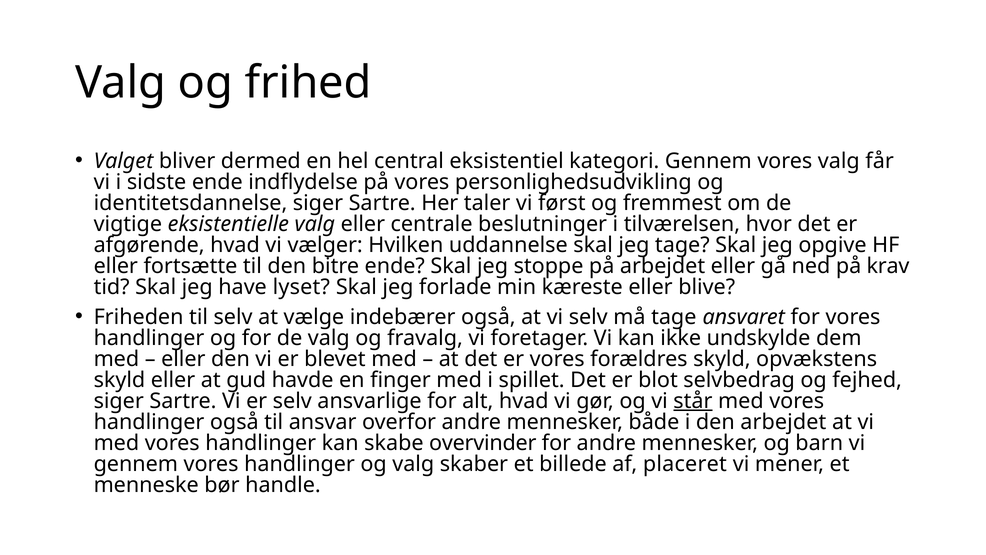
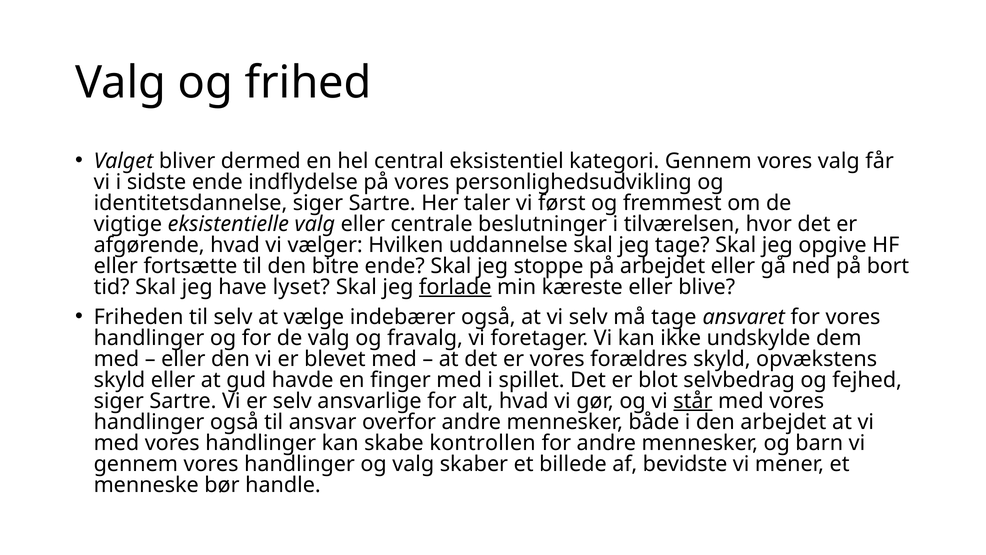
krav: krav -> bort
forlade underline: none -> present
overvinder: overvinder -> kontrollen
placeret: placeret -> bevidste
